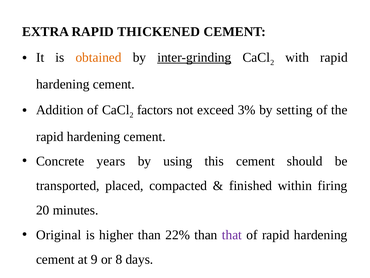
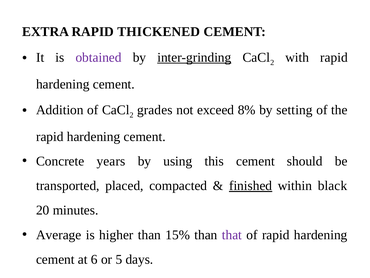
obtained colour: orange -> purple
factors: factors -> grades
3%: 3% -> 8%
finished underline: none -> present
firing: firing -> black
Original: Original -> Average
22%: 22% -> 15%
9: 9 -> 6
8: 8 -> 5
